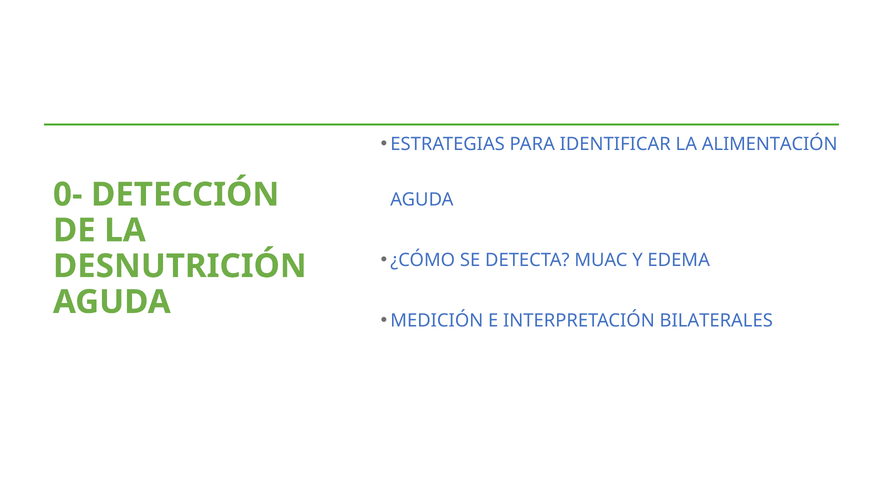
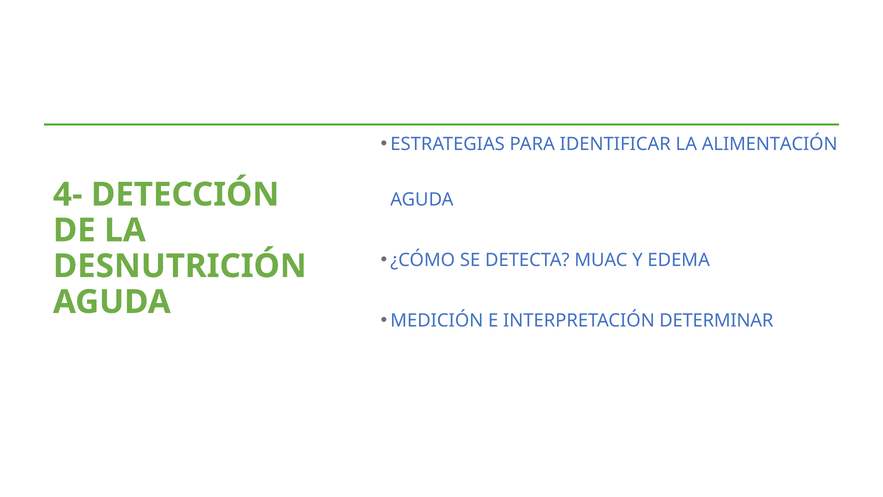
0-: 0- -> 4-
BILATERALES: BILATERALES -> DETERMINAR
